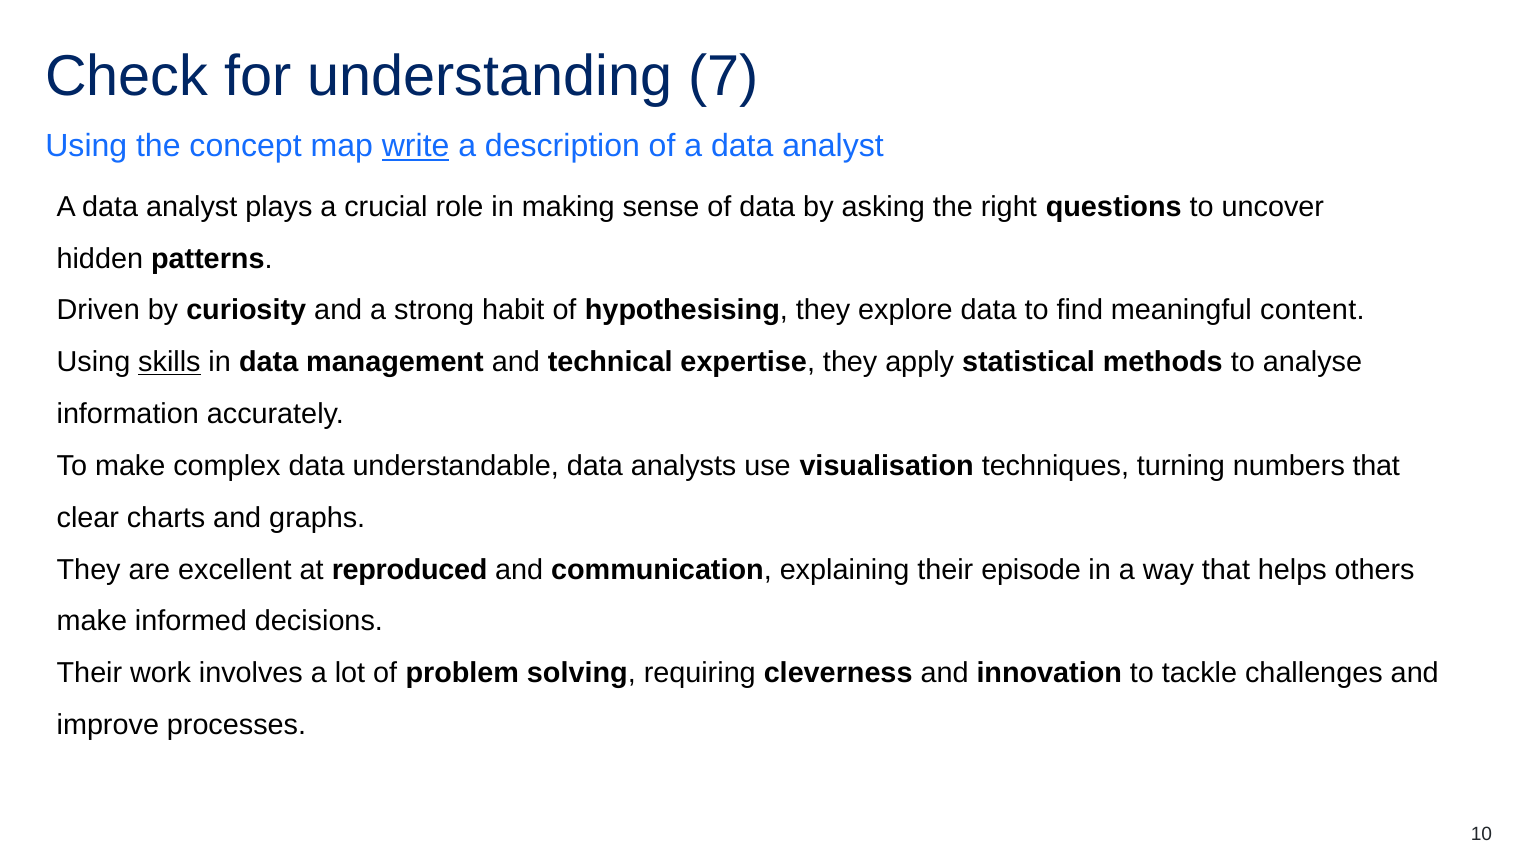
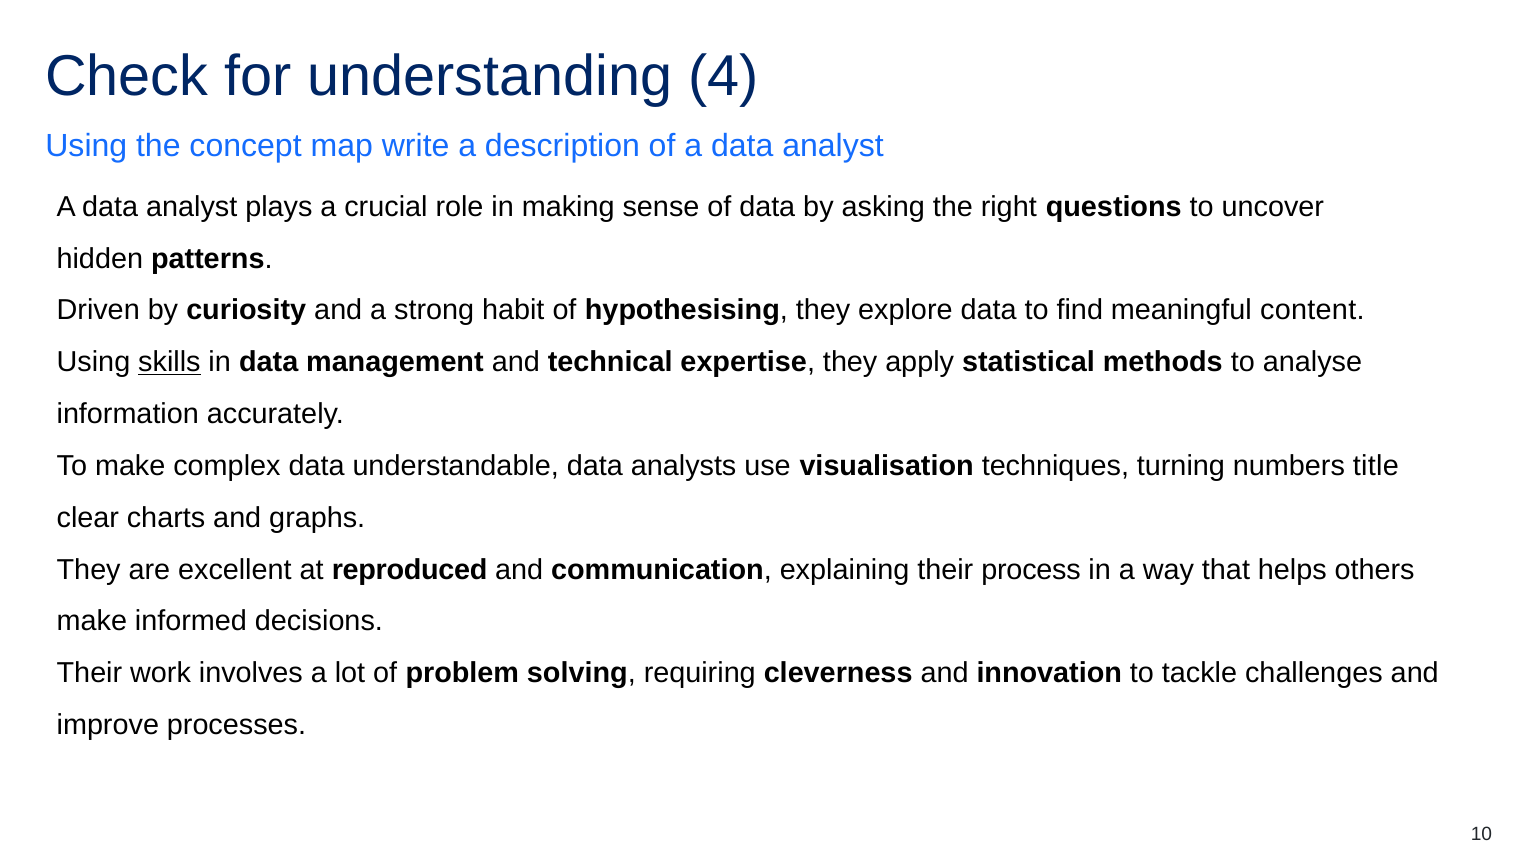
7: 7 -> 4
write underline: present -> none
numbers that: that -> title
episode: episode -> process
